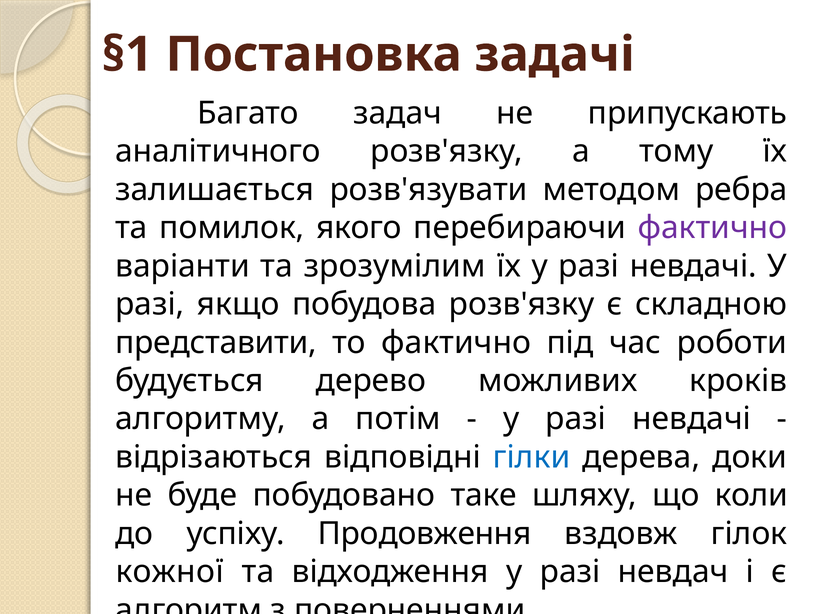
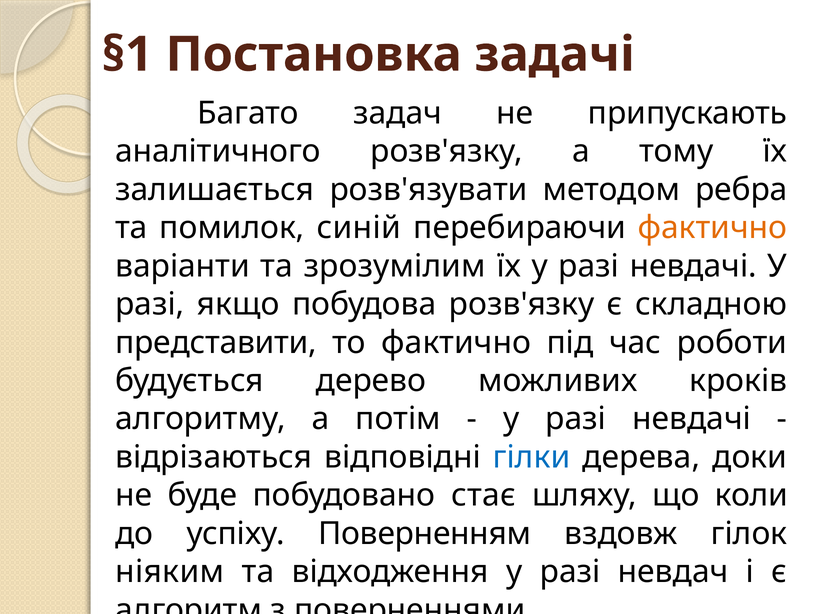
якого: якого -> синій
фактично at (712, 228) colour: purple -> orange
таке: таке -> стає
Продовження: Продовження -> Поверненням
кожної: кожної -> ніяким
